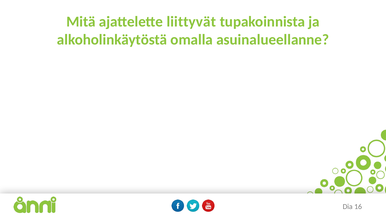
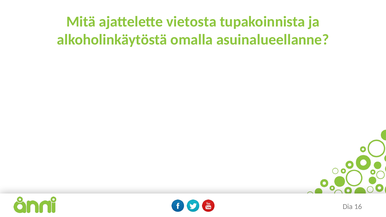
liittyvät: liittyvät -> vietosta
